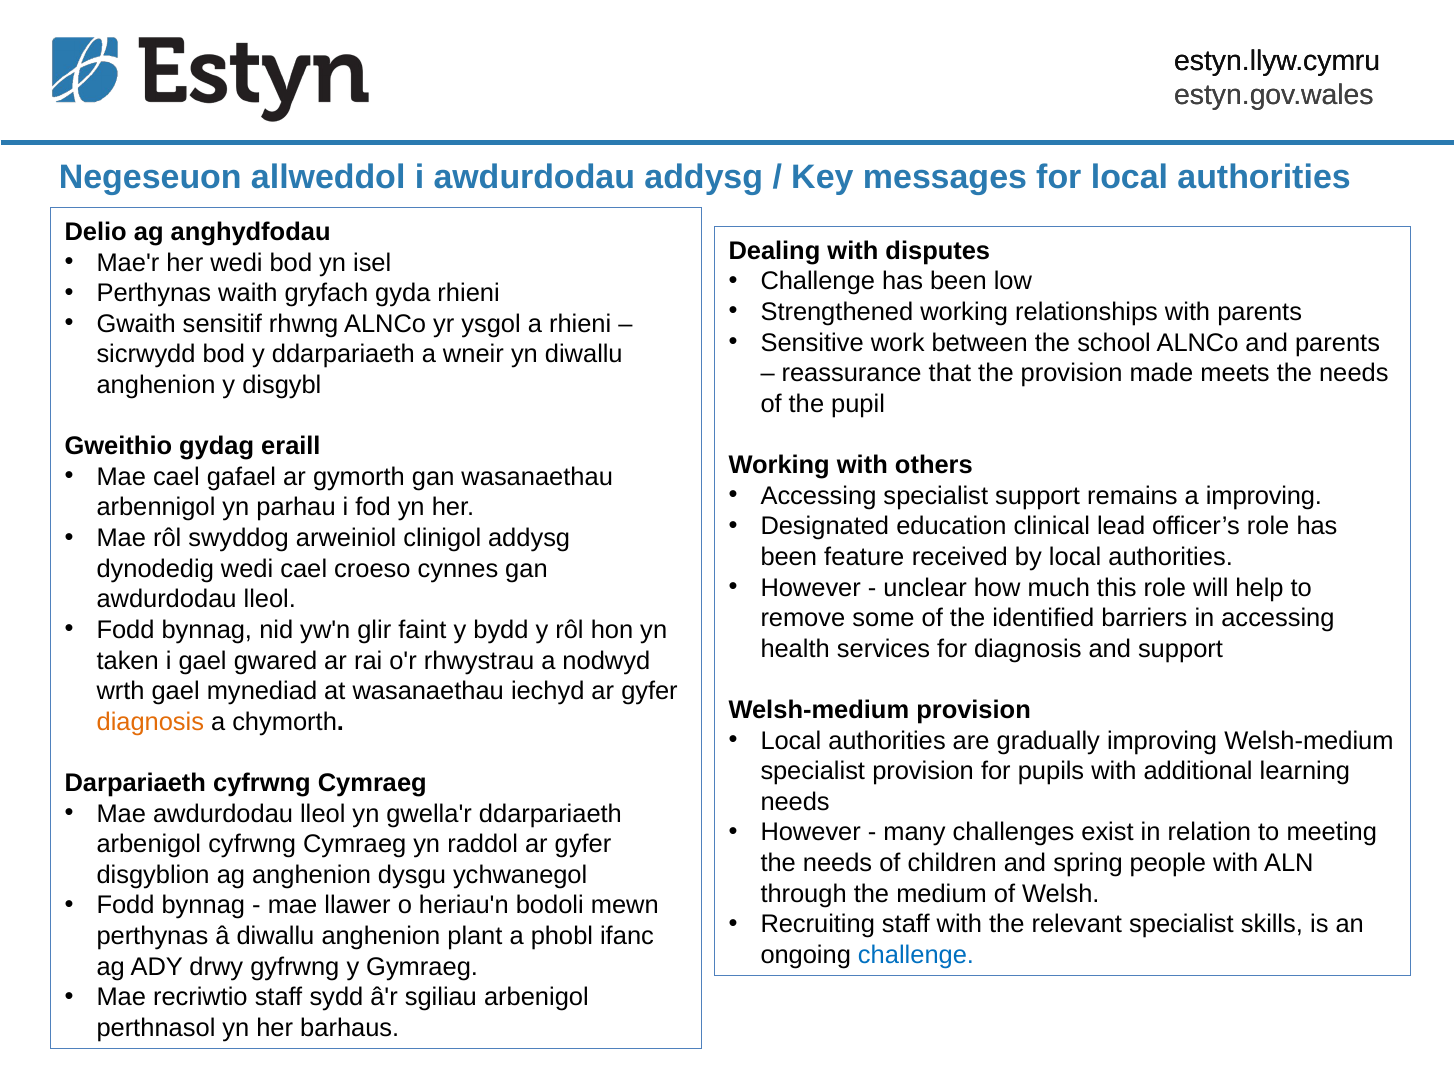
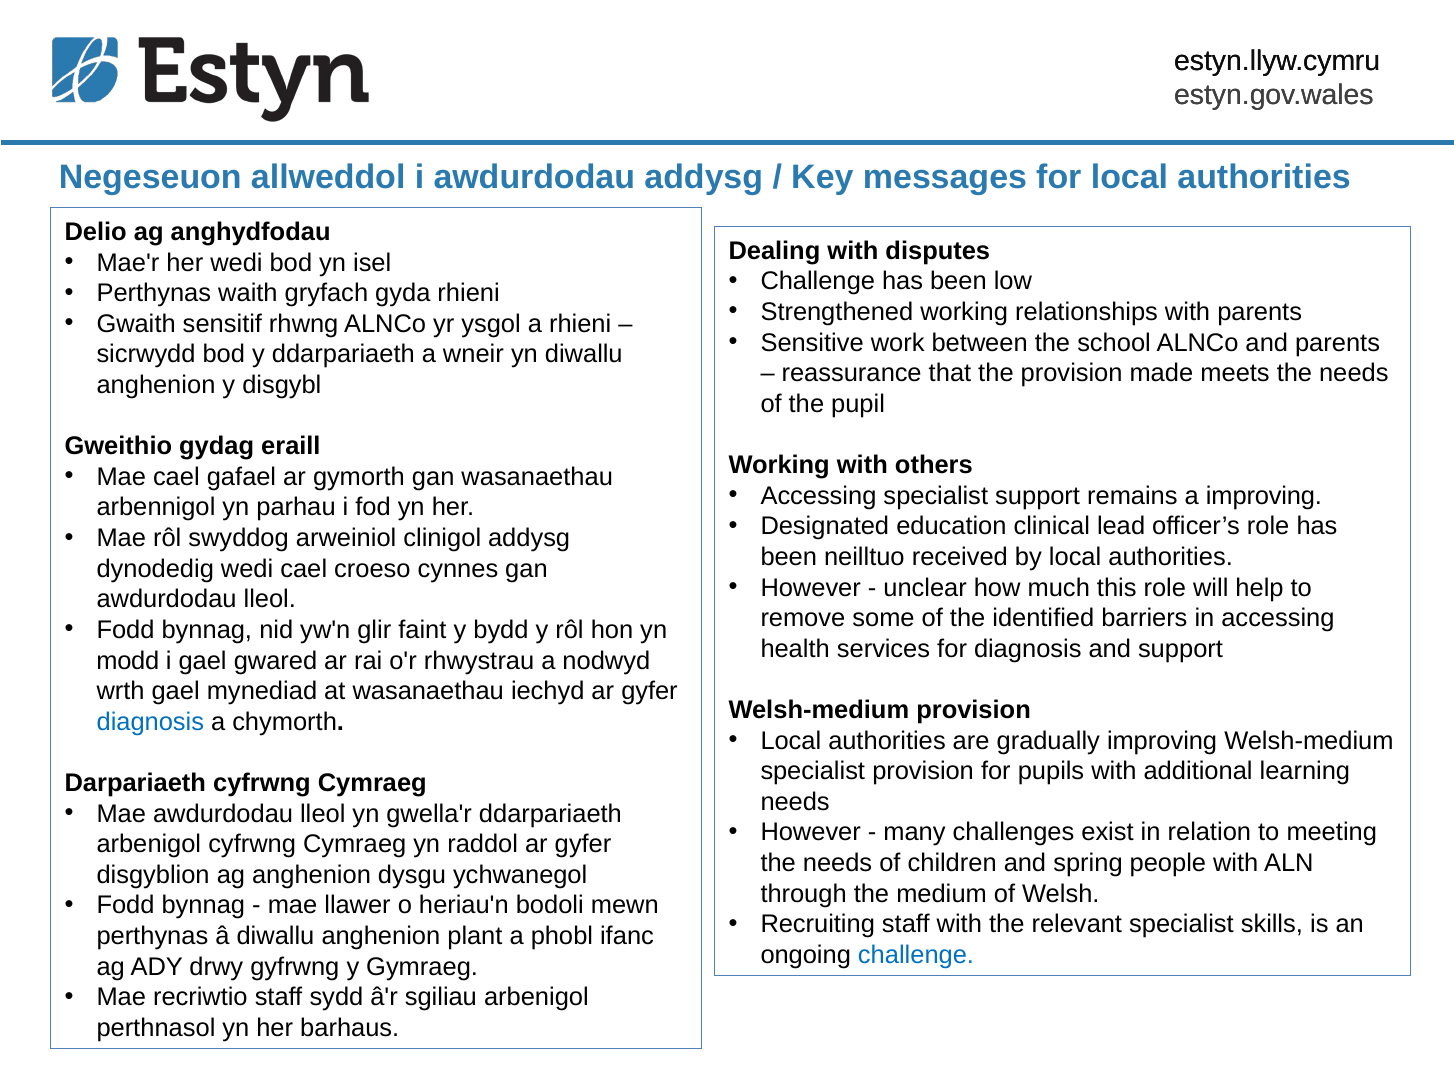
feature: feature -> neilltuo
taken: taken -> modd
diagnosis at (150, 722) colour: orange -> blue
